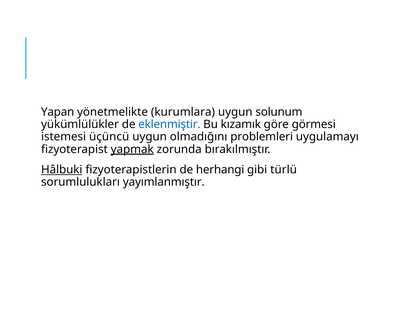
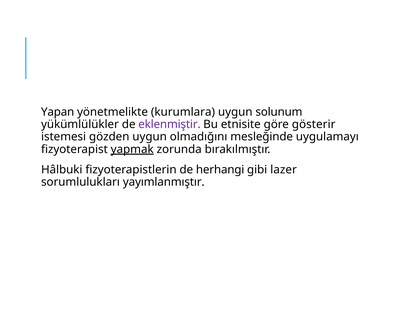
eklenmiştir colour: blue -> purple
kızamık: kızamık -> etnisite
görmesi: görmesi -> gösterir
üçüncü: üçüncü -> gözden
problemleri: problemleri -> mesleğinde
Hâlbuki underline: present -> none
türlü: türlü -> lazer
